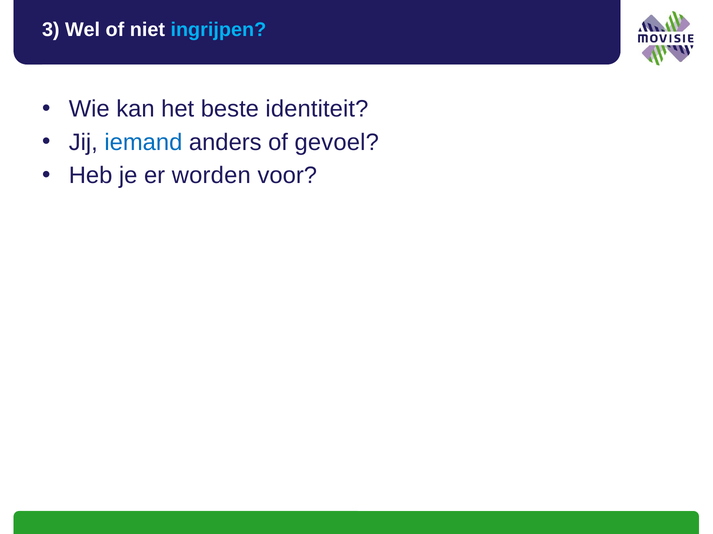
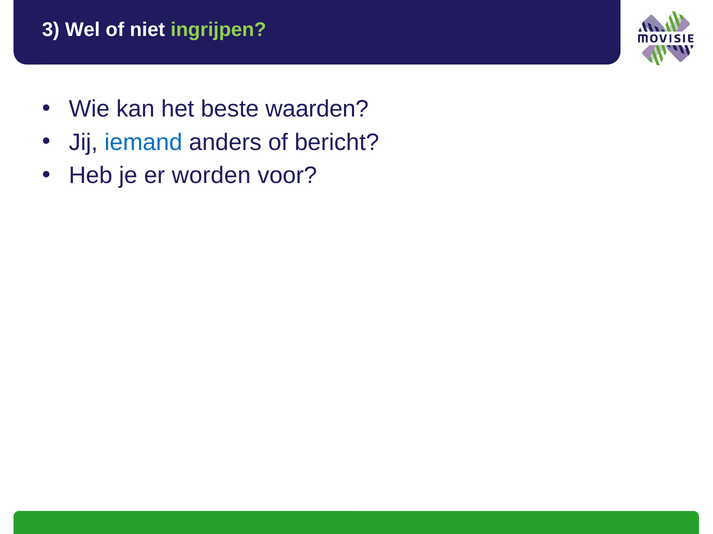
ingrijpen colour: light blue -> light green
identiteit: identiteit -> waarden
gevoel: gevoel -> bericht
